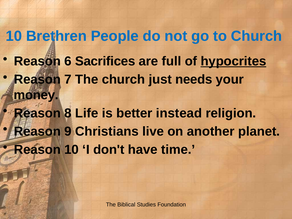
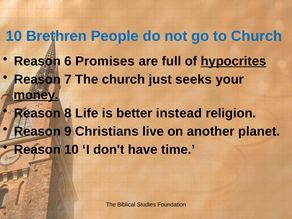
Sacrifices: Sacrifices -> Promises
needs: needs -> seeks
money underline: none -> present
